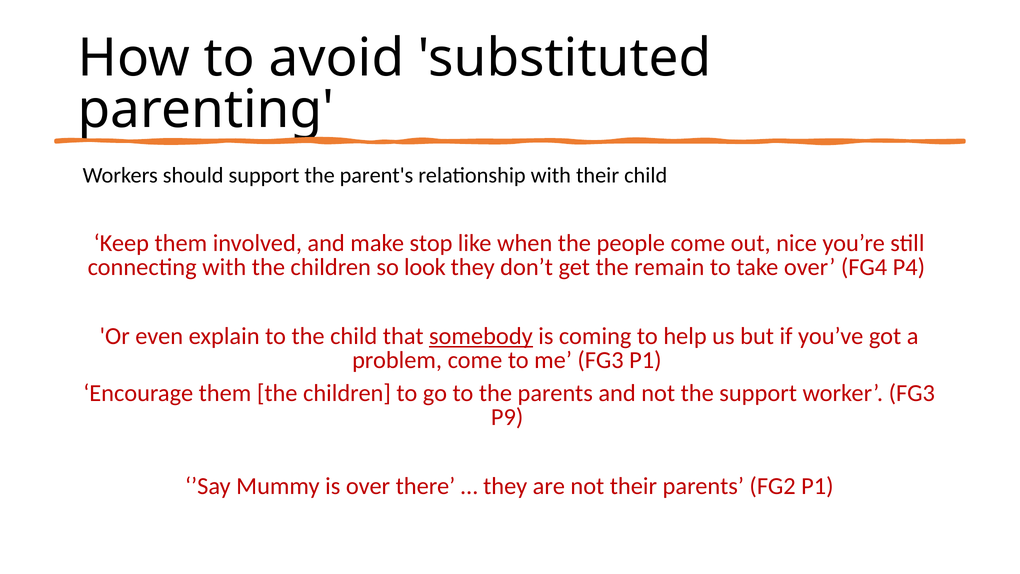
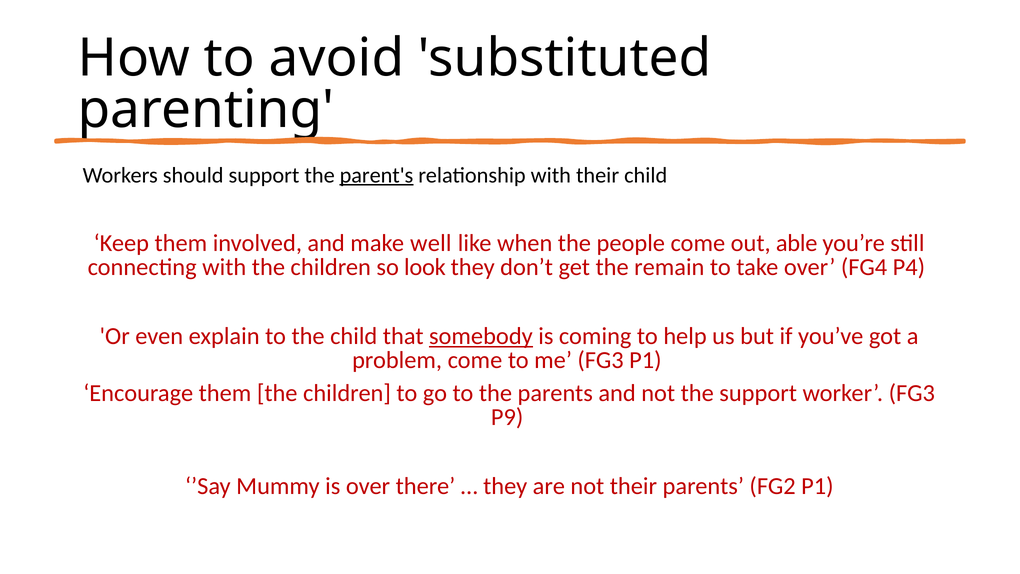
parent's underline: none -> present
stop: stop -> well
nice: nice -> able
